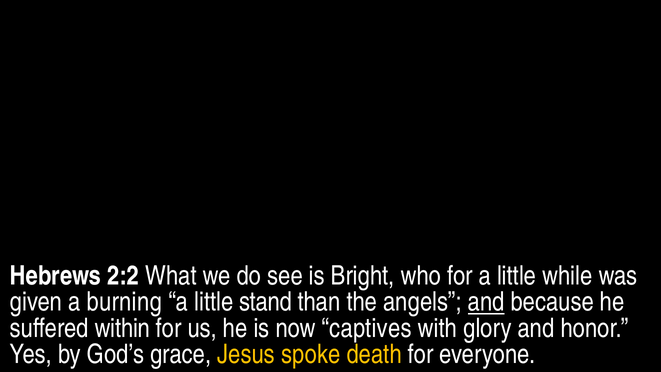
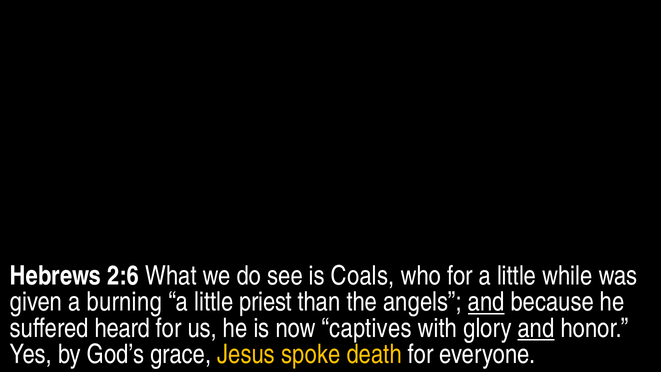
2:2: 2:2 -> 2:6
Bright: Bright -> Coals
stand: stand -> priest
within: within -> heard
and at (536, 328) underline: none -> present
